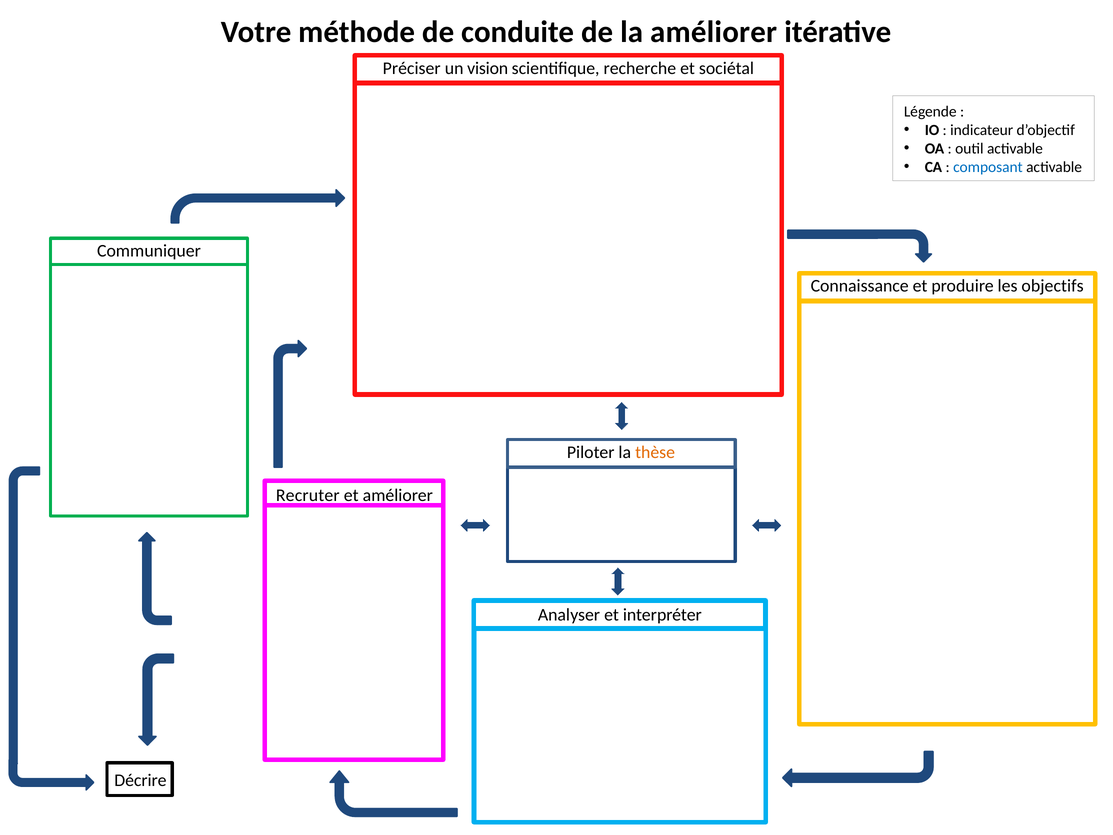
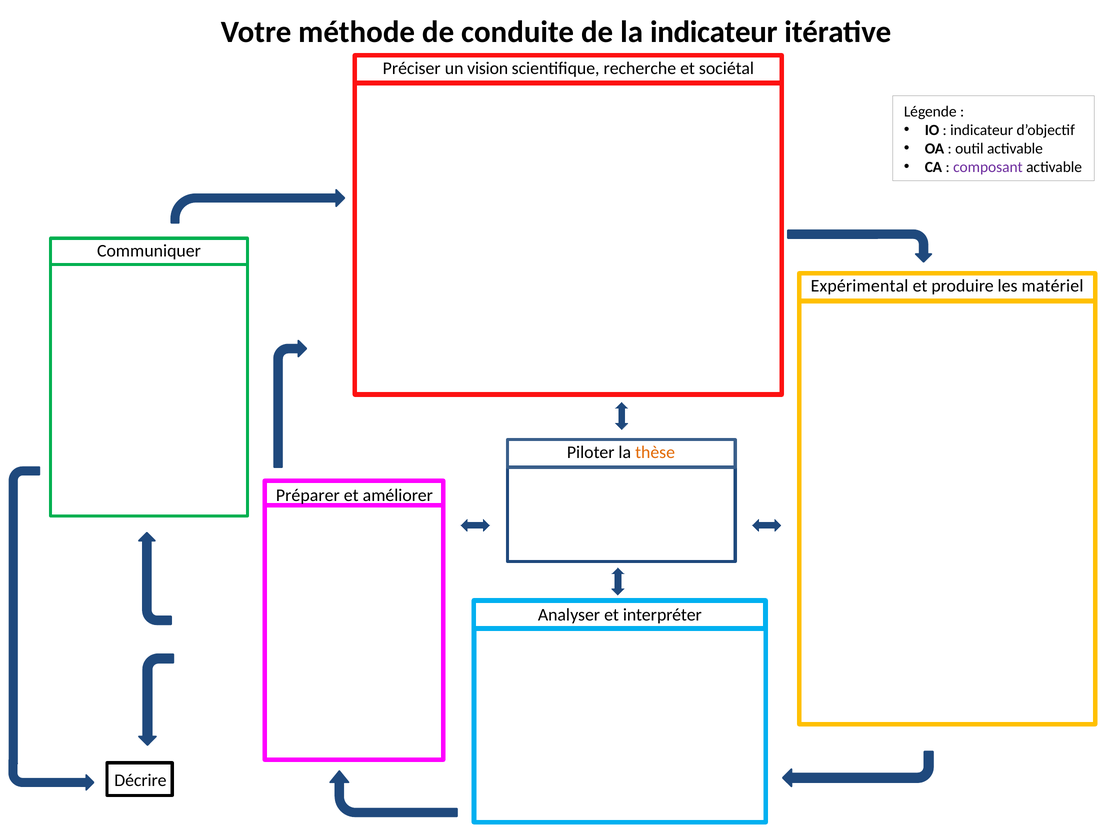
la améliorer: améliorer -> indicateur
composant colour: blue -> purple
Connaissance: Connaissance -> Expérimental
objectifs: objectifs -> matériel
Recruter: Recruter -> Préparer
